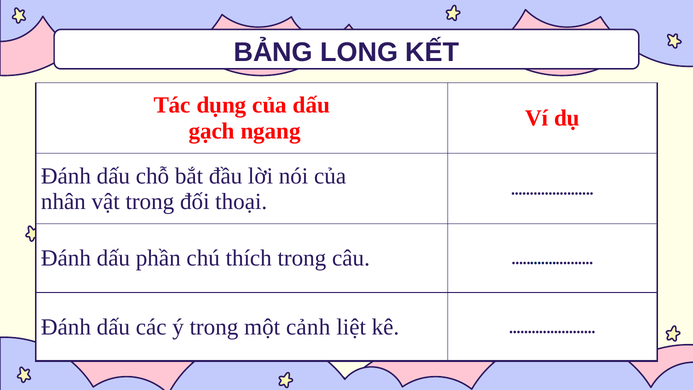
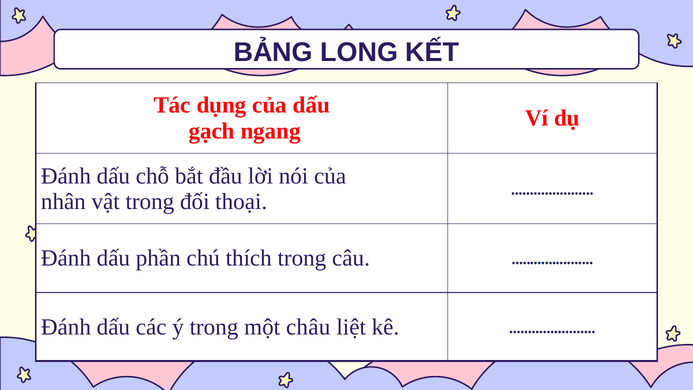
cảnh: cảnh -> châu
